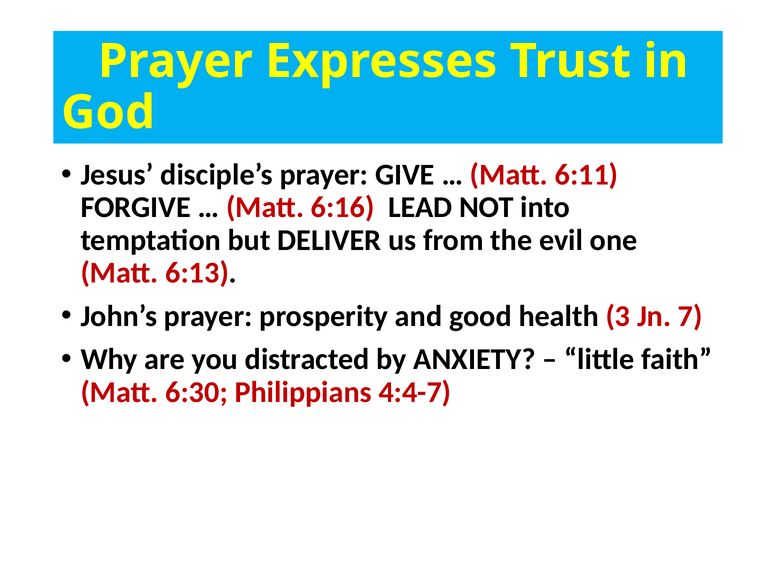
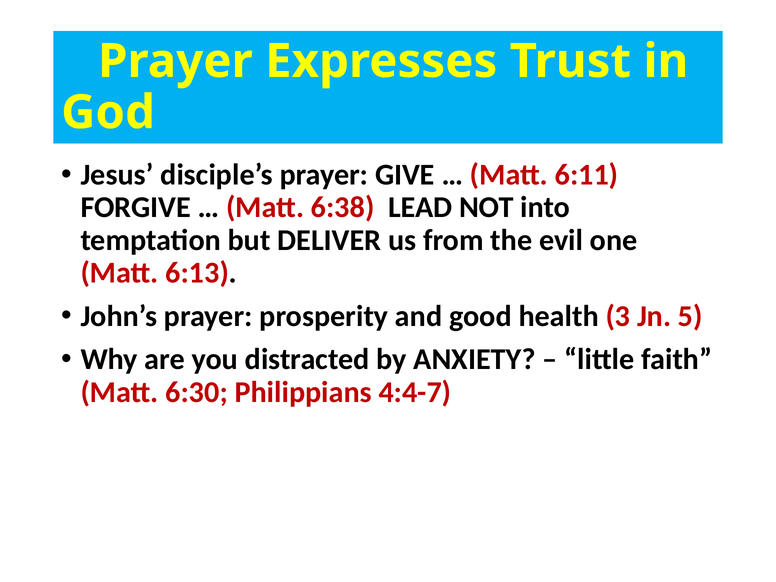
6:16: 6:16 -> 6:38
7: 7 -> 5
